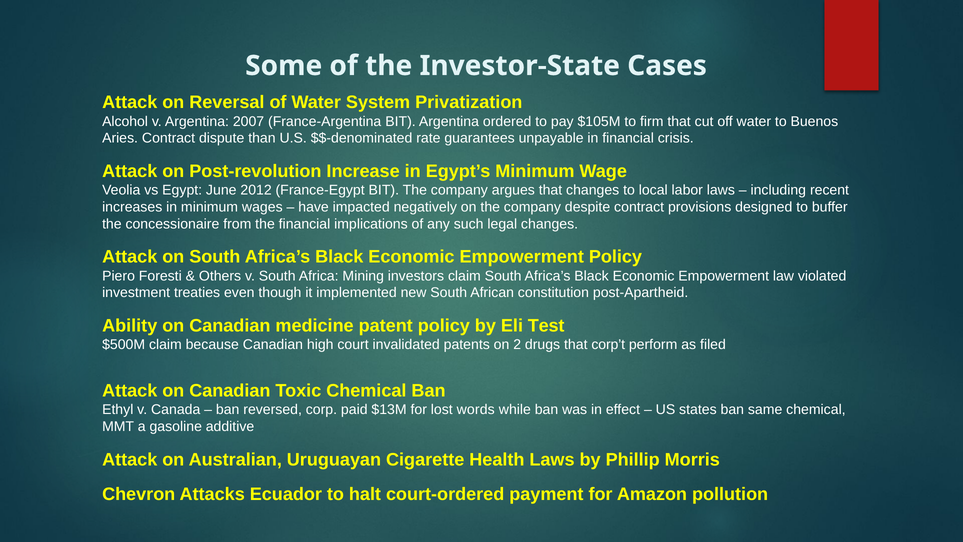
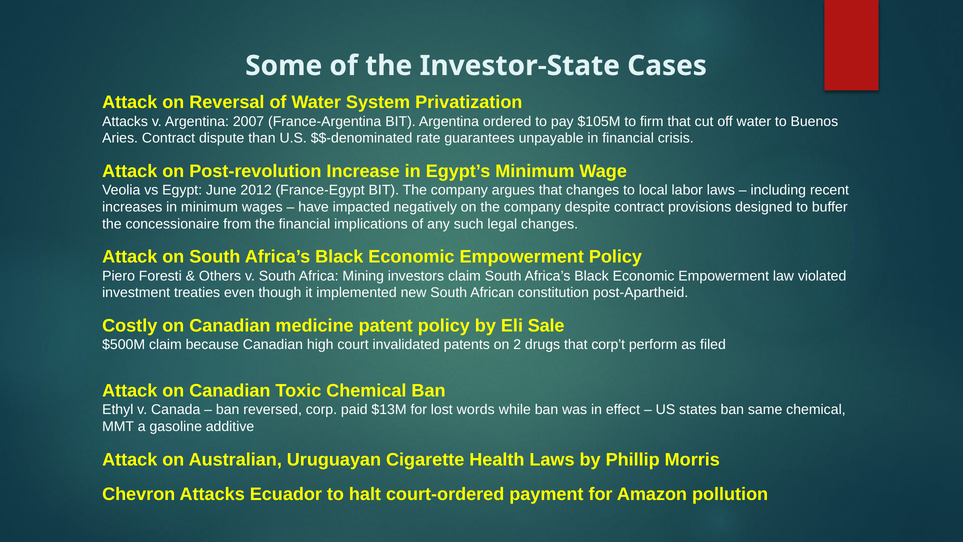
Alcohol at (125, 121): Alcohol -> Attacks
Ability: Ability -> Costly
Test: Test -> Sale
